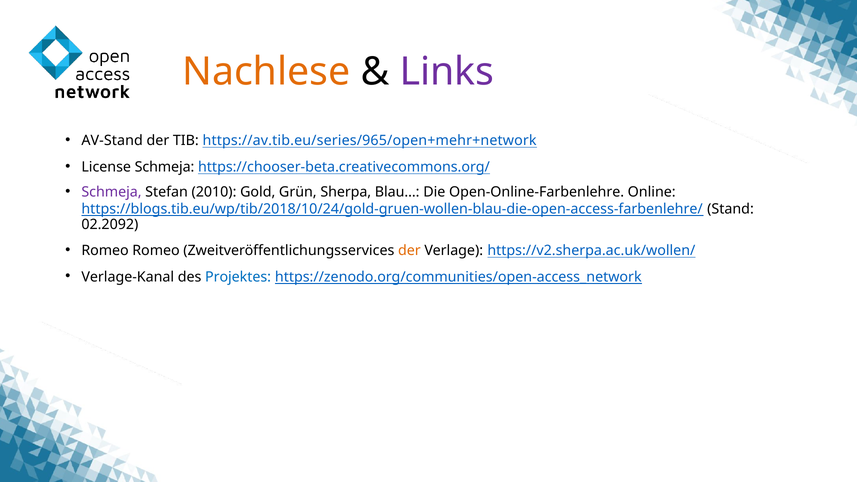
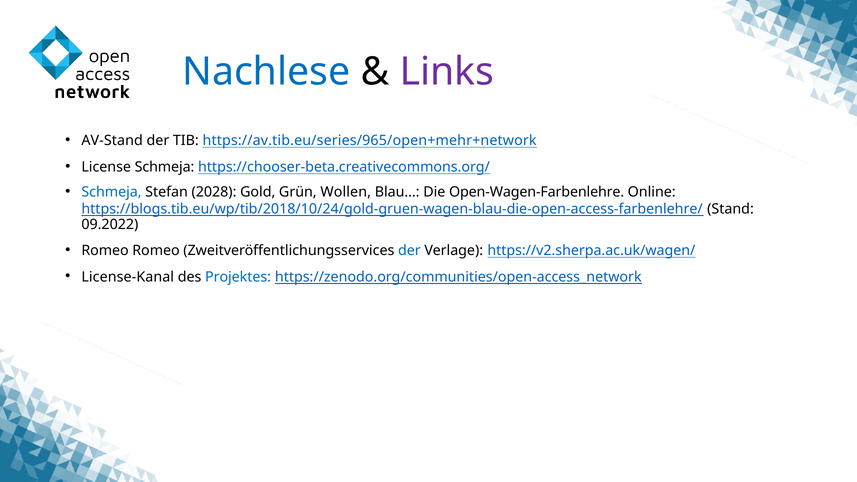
Nachlese colour: orange -> blue
Schmeja at (112, 192) colour: purple -> blue
2010: 2010 -> 2028
Sherpa: Sherpa -> Wollen
Open-Online-Farbenlehre: Open-Online-Farbenlehre -> Open-Wagen-Farbenlehre
https://blogs.tib.eu/wp/tib/2018/10/24/gold-gruen-wollen-blau-die-open-access-farbenlehre/: https://blogs.tib.eu/wp/tib/2018/10/24/gold-gruen-wollen-blau-die-open-access-farbenlehre/ -> https://blogs.tib.eu/wp/tib/2018/10/24/gold-gruen-wagen-blau-die-open-access-farbenlehre/
02.2092: 02.2092 -> 09.2022
der at (409, 251) colour: orange -> blue
https://v2.sherpa.ac.uk/wollen/: https://v2.sherpa.ac.uk/wollen/ -> https://v2.sherpa.ac.uk/wagen/
Verlage-Kanal: Verlage-Kanal -> License-Kanal
